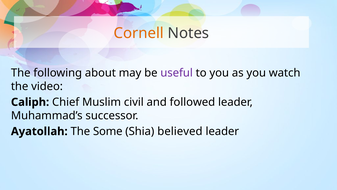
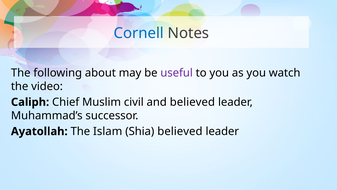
Cornell colour: orange -> blue
and followed: followed -> believed
Some: Some -> Islam
